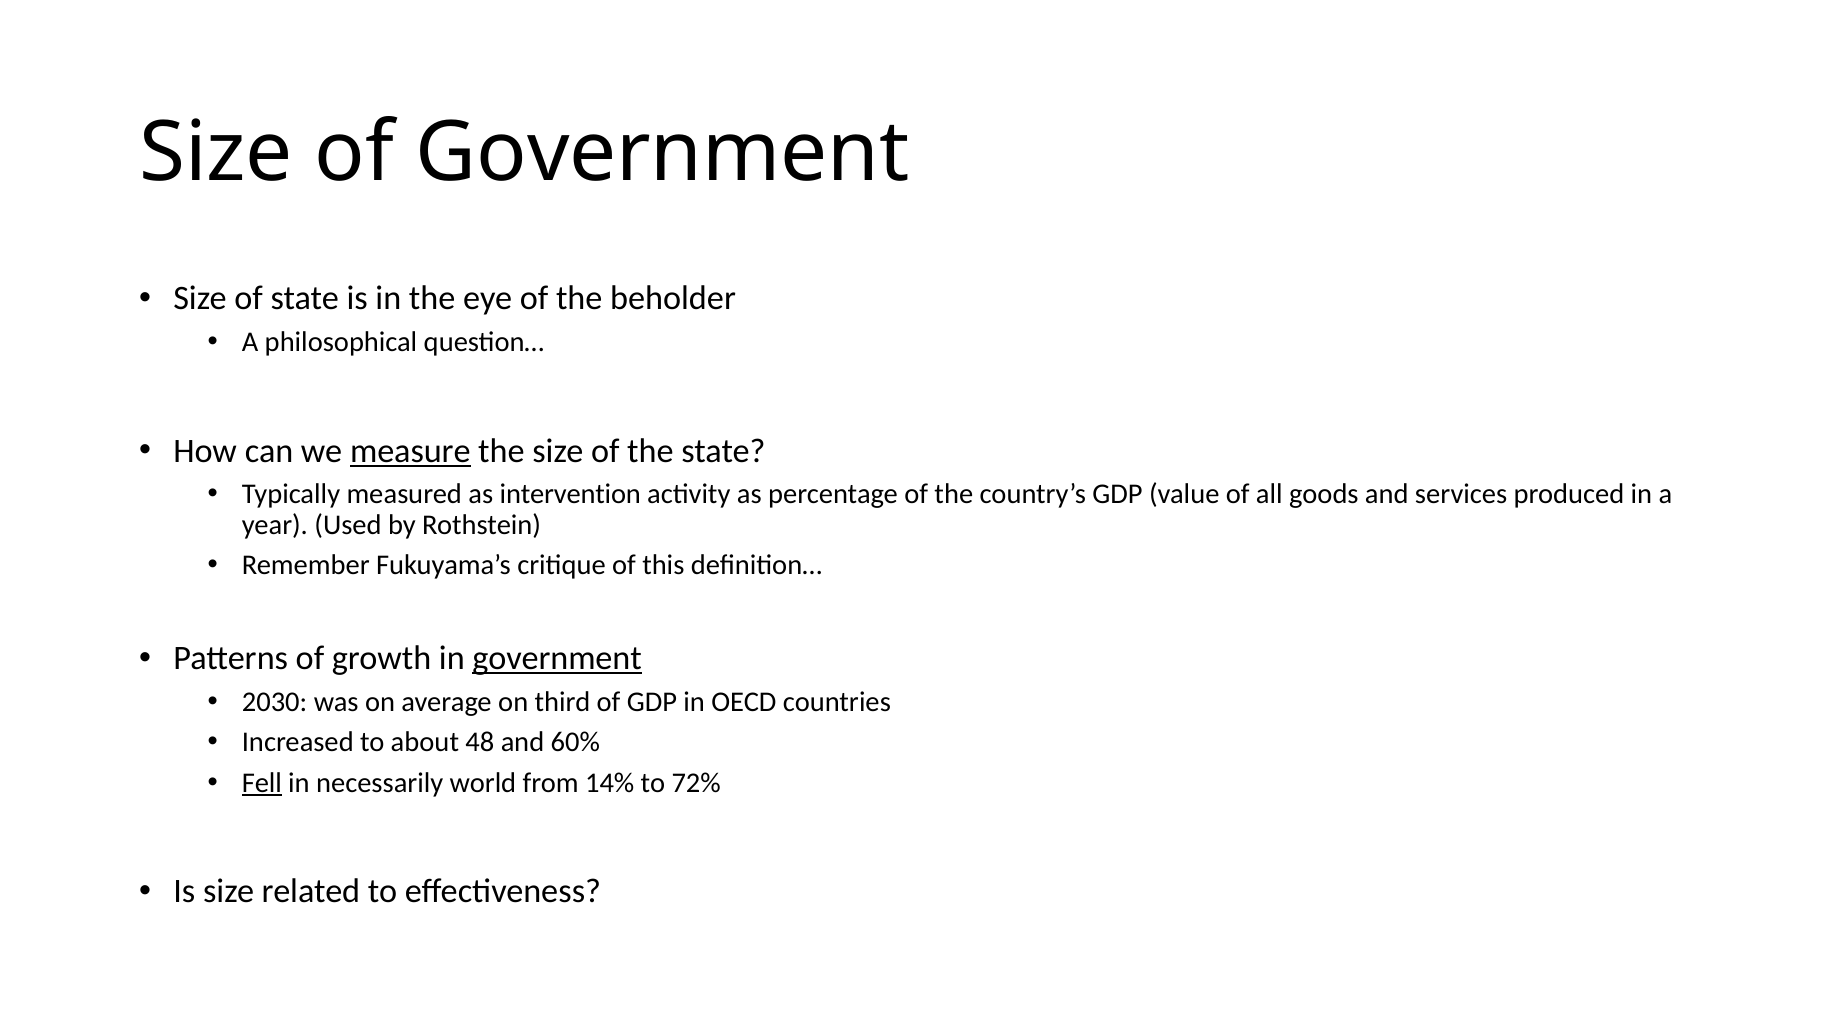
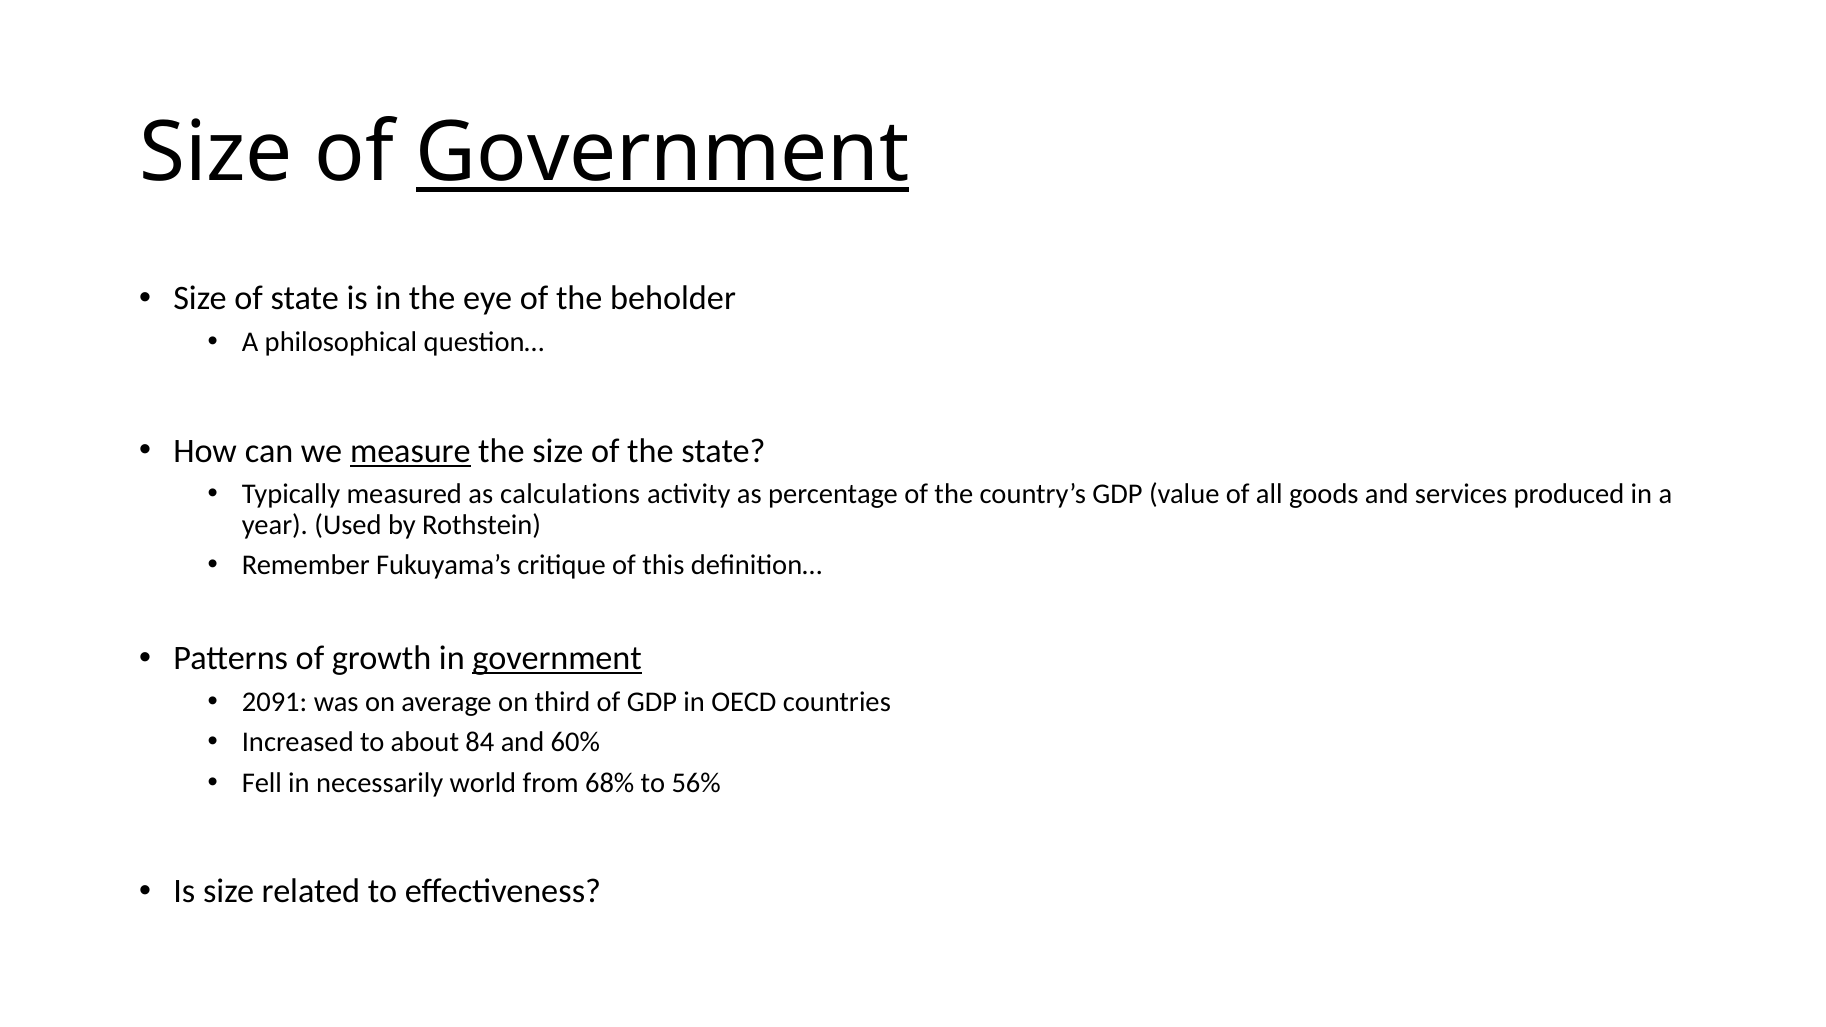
Government at (663, 153) underline: none -> present
intervention: intervention -> calculations
2030: 2030 -> 2091
48: 48 -> 84
Fell underline: present -> none
14%: 14% -> 68%
72%: 72% -> 56%
